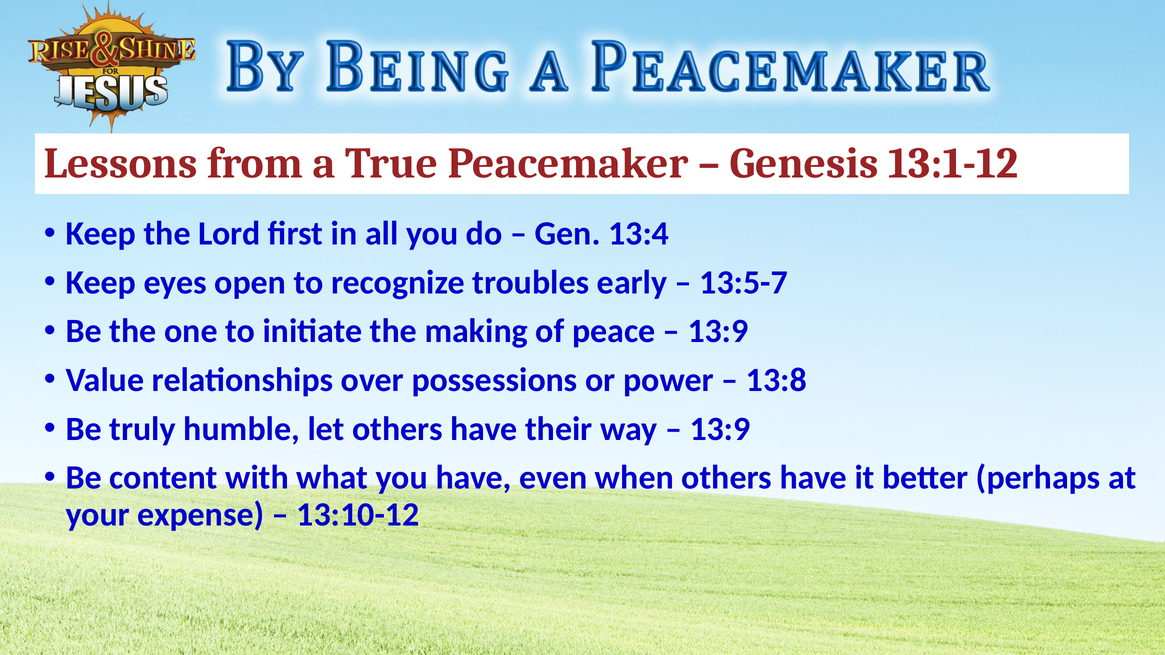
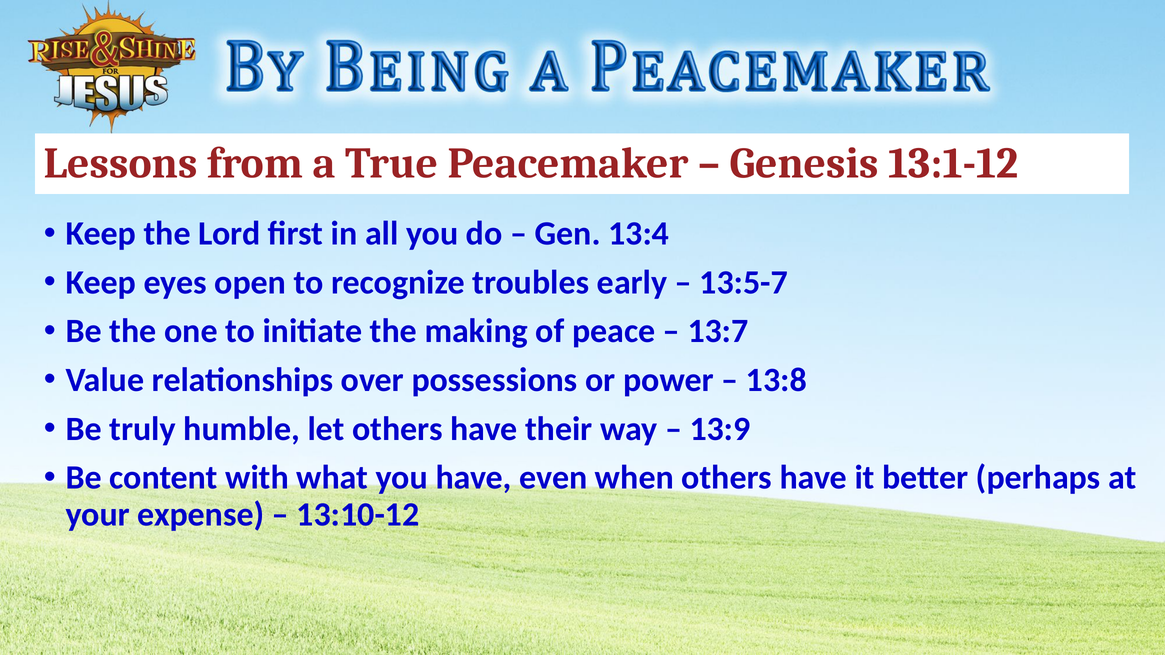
13:9 at (718, 331): 13:9 -> 13:7
